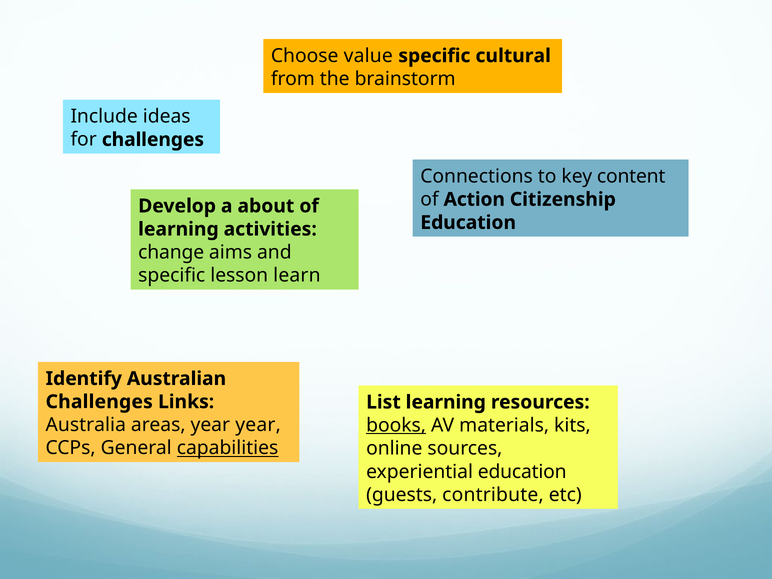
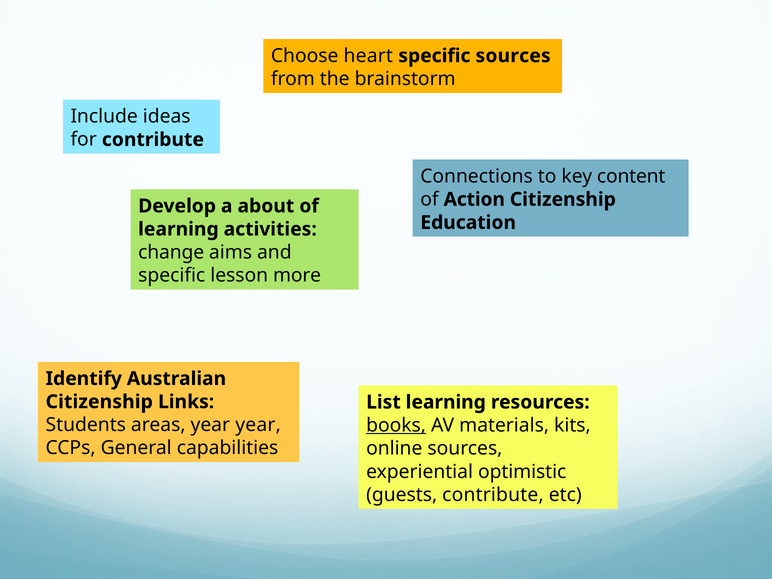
value: value -> heart
specific cultural: cultural -> sources
for challenges: challenges -> contribute
learn: learn -> more
Challenges at (99, 402): Challenges -> Citizenship
Australia: Australia -> Students
capabilities underline: present -> none
experiential education: education -> optimistic
